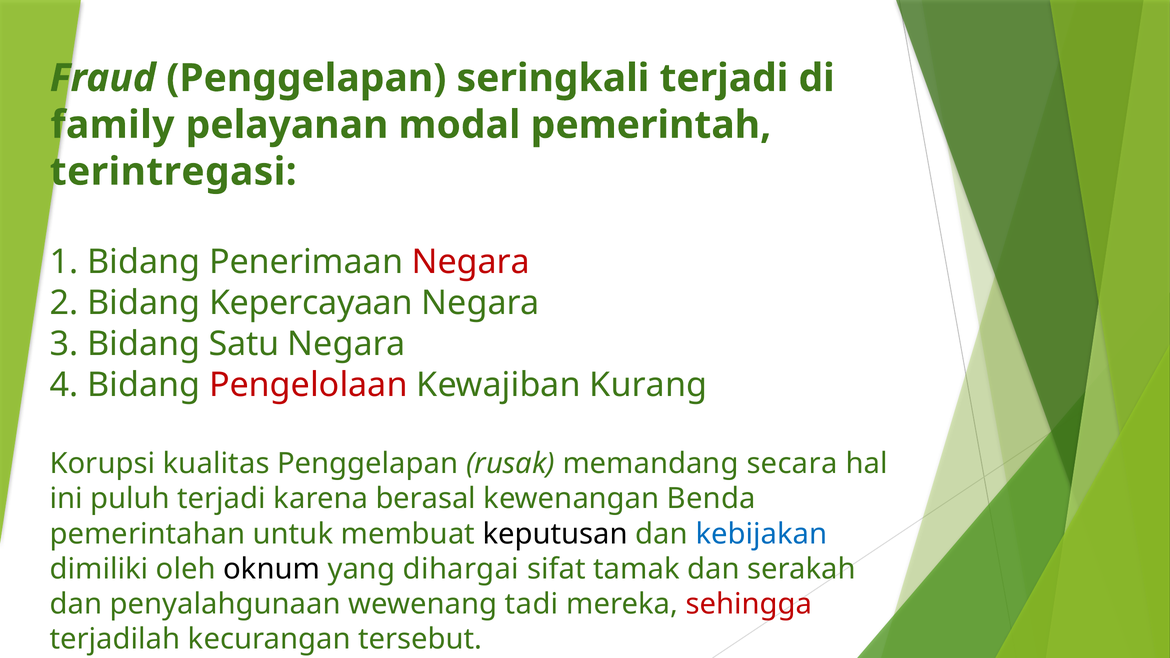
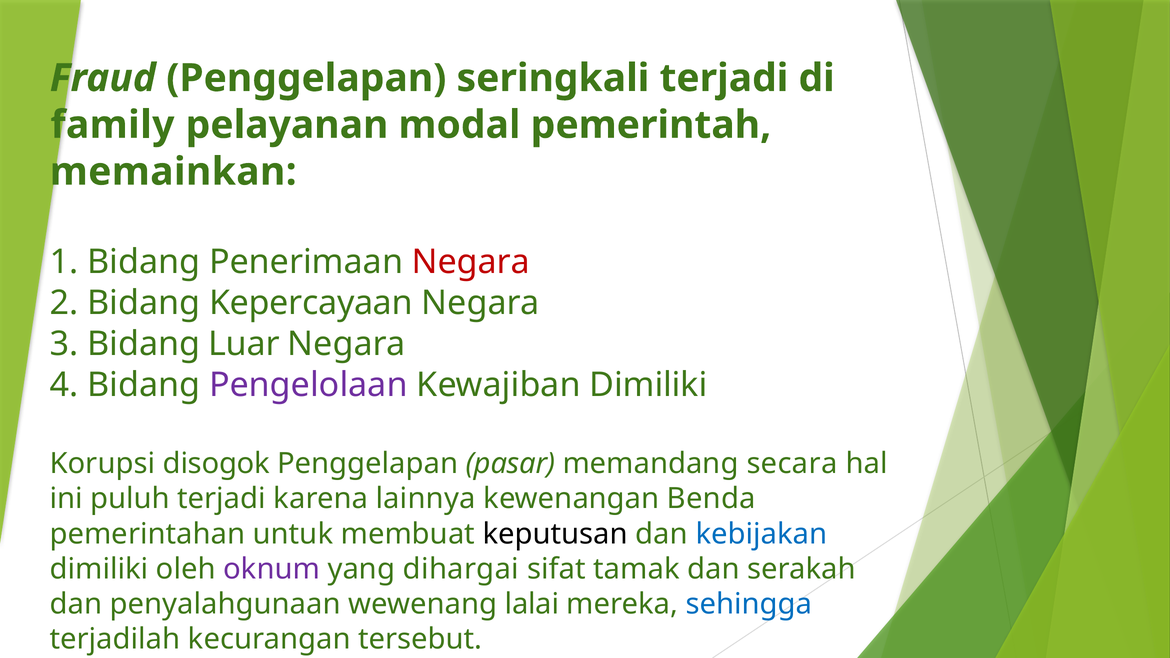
terintregasi: terintregasi -> memainkan
Satu: Satu -> Luar
Pengelolaan colour: red -> purple
Kewajiban Kurang: Kurang -> Dimiliki
kualitas: kualitas -> disogok
rusak: rusak -> pasar
berasal: berasal -> lainnya
oknum colour: black -> purple
tadi: tadi -> lalai
sehingga colour: red -> blue
